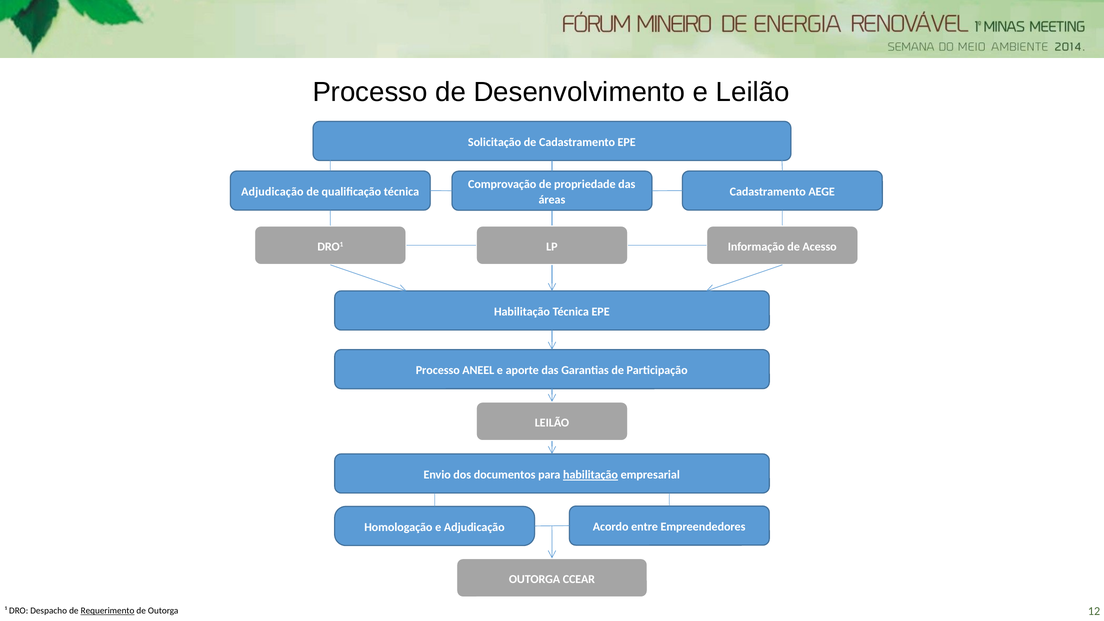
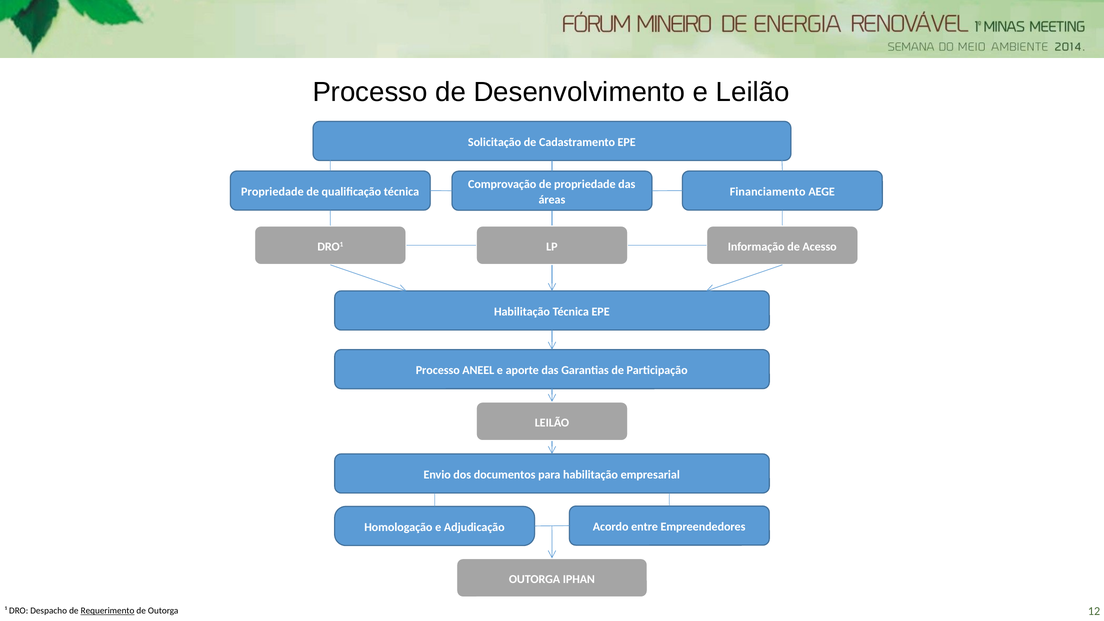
Adjudicação at (272, 192): Adjudicação -> Propriedade
Cadastramento at (768, 192): Cadastramento -> Financiamento
habilitação at (591, 475) underline: present -> none
CCEAR: CCEAR -> IPHAN
